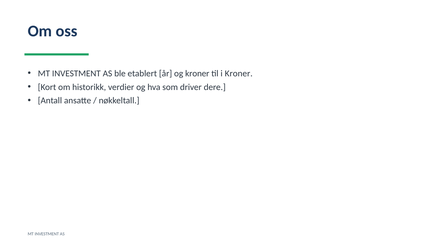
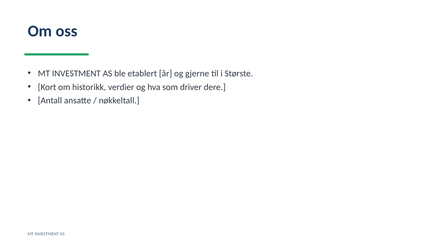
og kroner: kroner -> gjerne
i Kroner: Kroner -> Største
